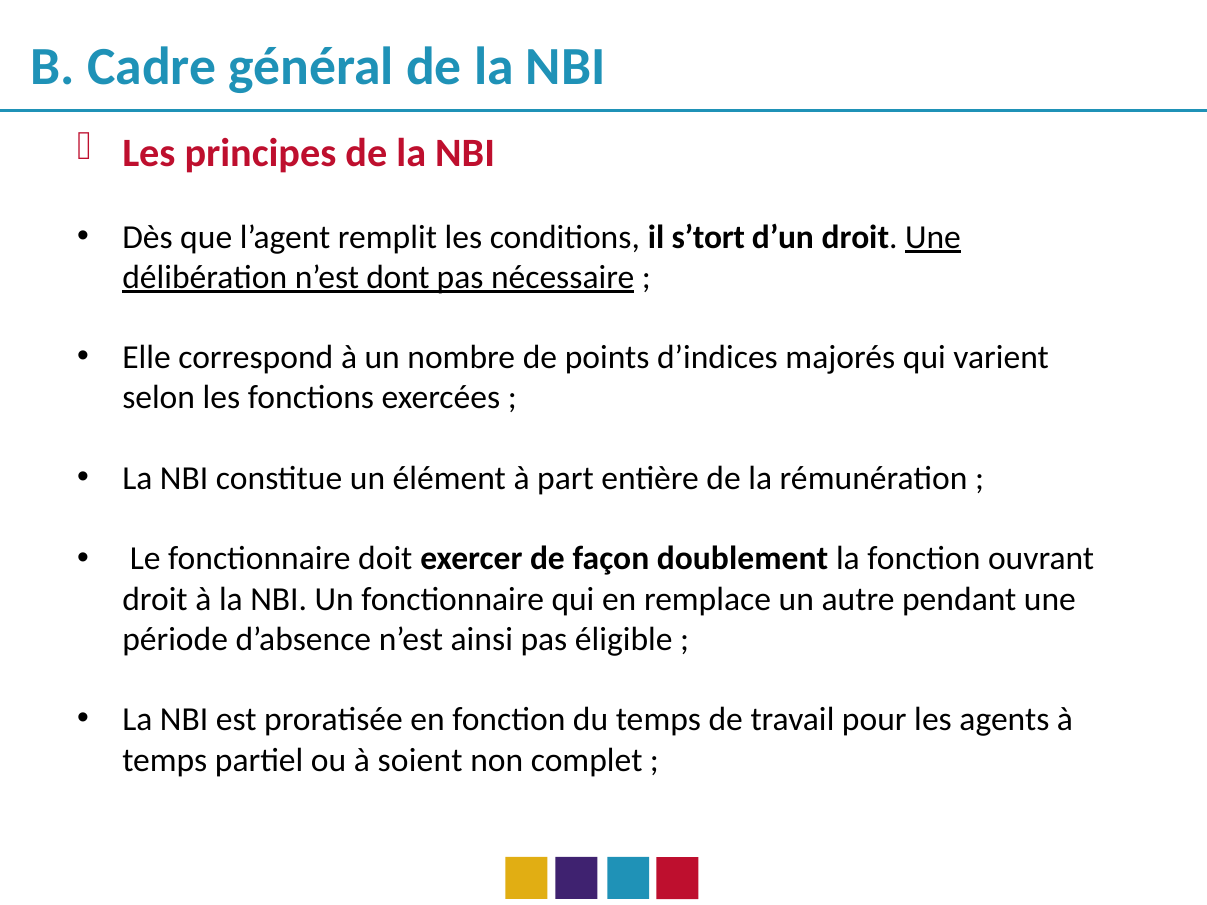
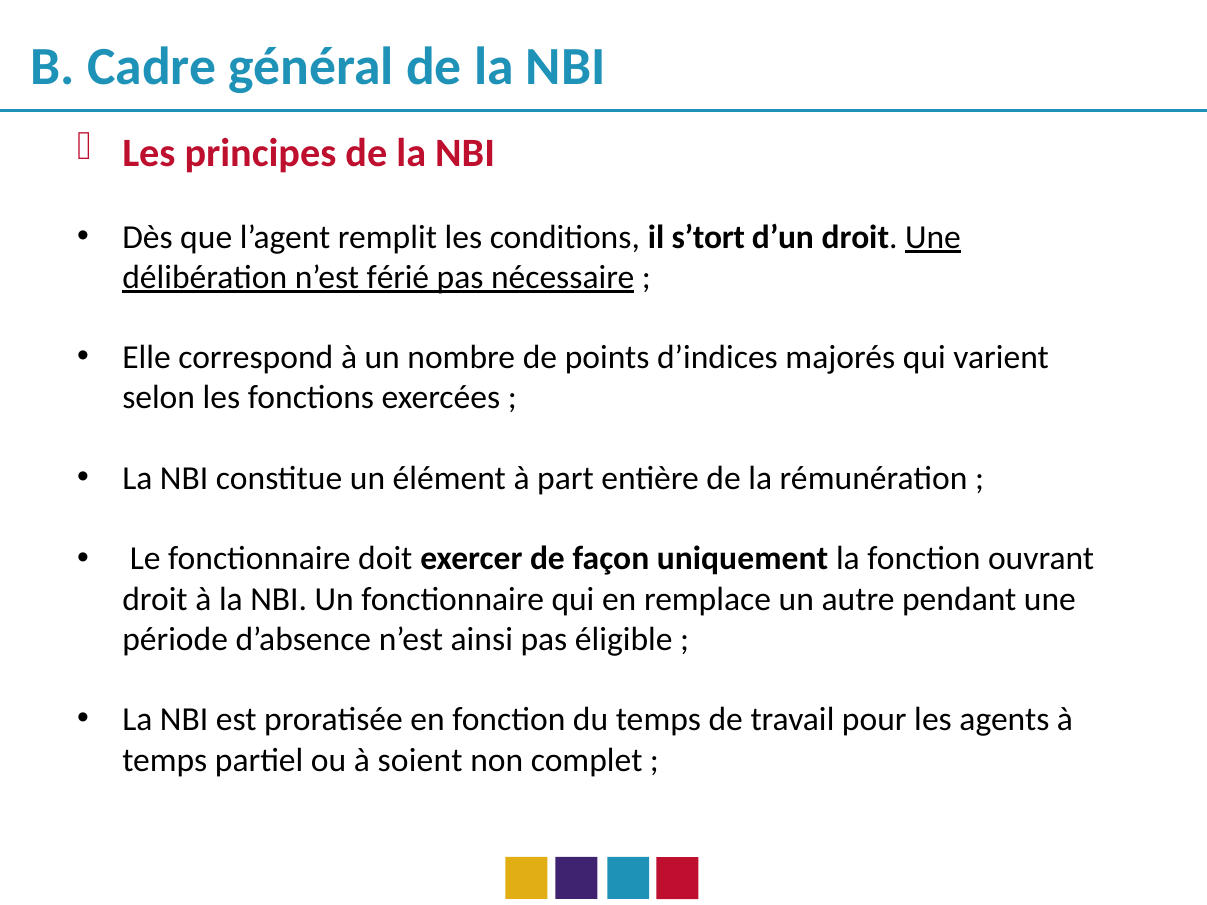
dont: dont -> férié
doublement: doublement -> uniquement
